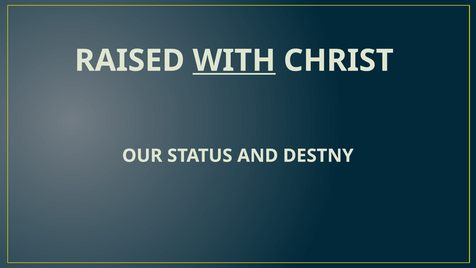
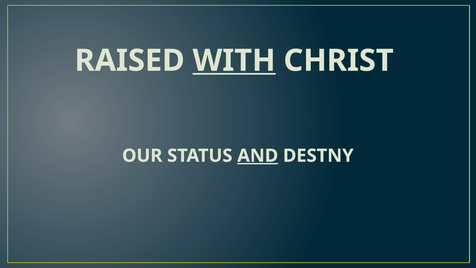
AND underline: none -> present
